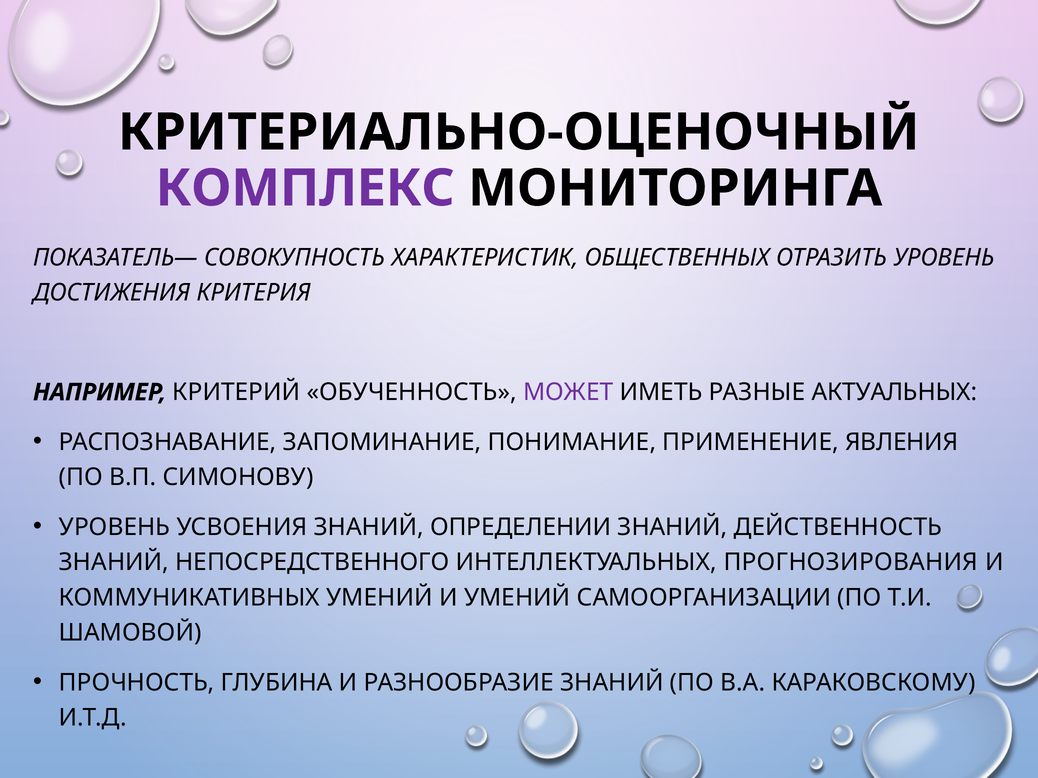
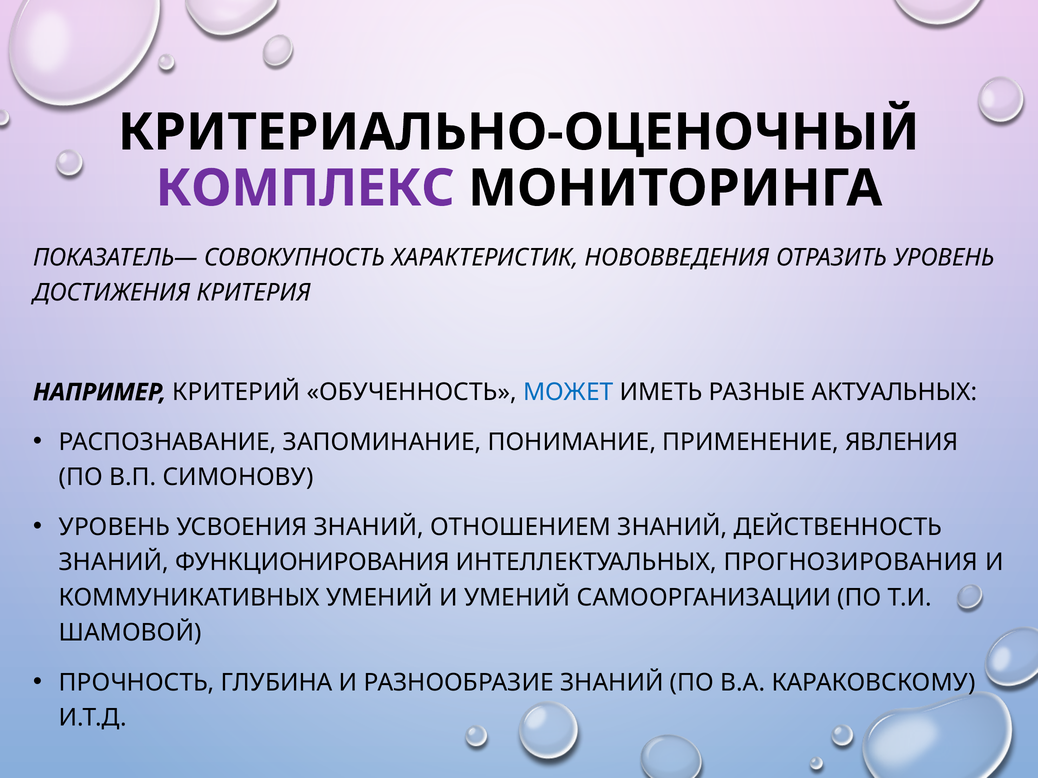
ОБЩЕСТВЕННЫХ: ОБЩЕСТВЕННЫХ -> НОВОВВЕДЕНИЯ
МОЖЕТ colour: purple -> blue
ОПРЕДЕЛЕНИИ: ОПРЕДЕЛЕНИИ -> ОТНОШЕНИЕМ
НЕПОСРЕДСТВЕННОГО: НЕПОСРЕДСТВЕННОГО -> ФУНКЦИОНИРОВАНИЯ
